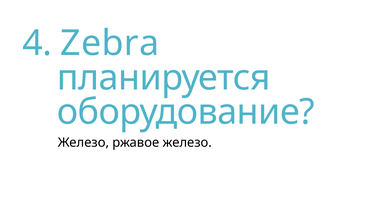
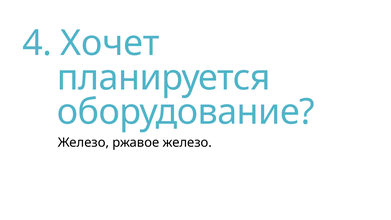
Zebra: Zebra -> Хочет
